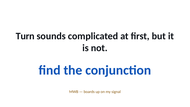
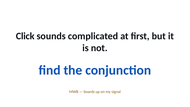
Turn: Turn -> Click
